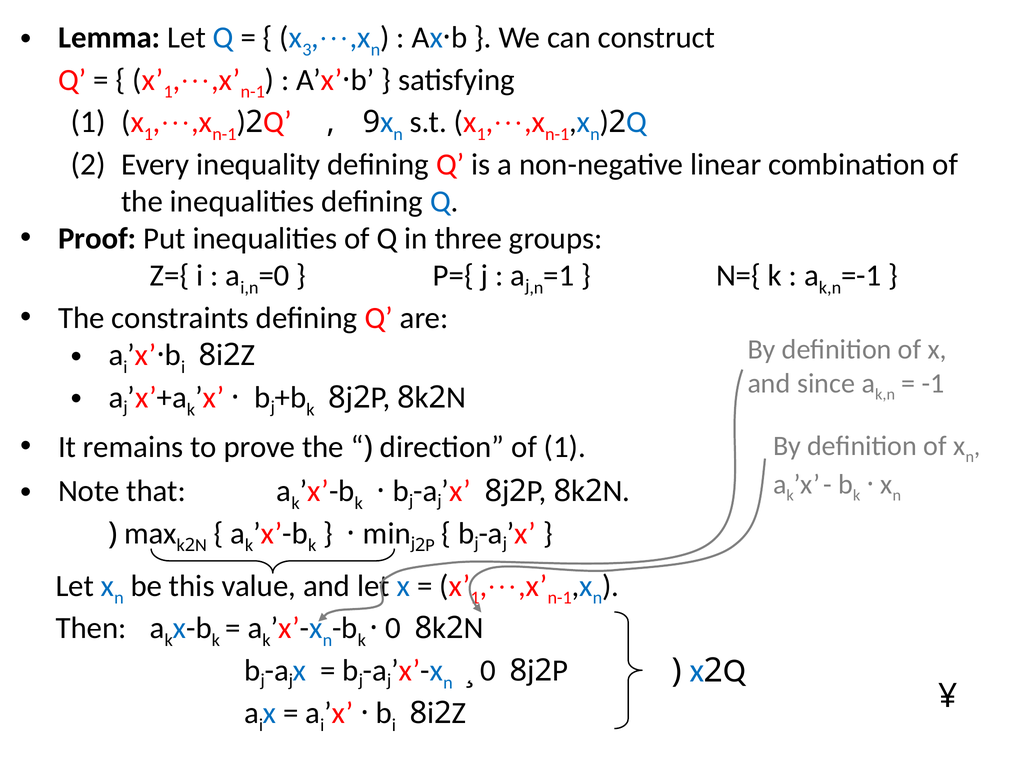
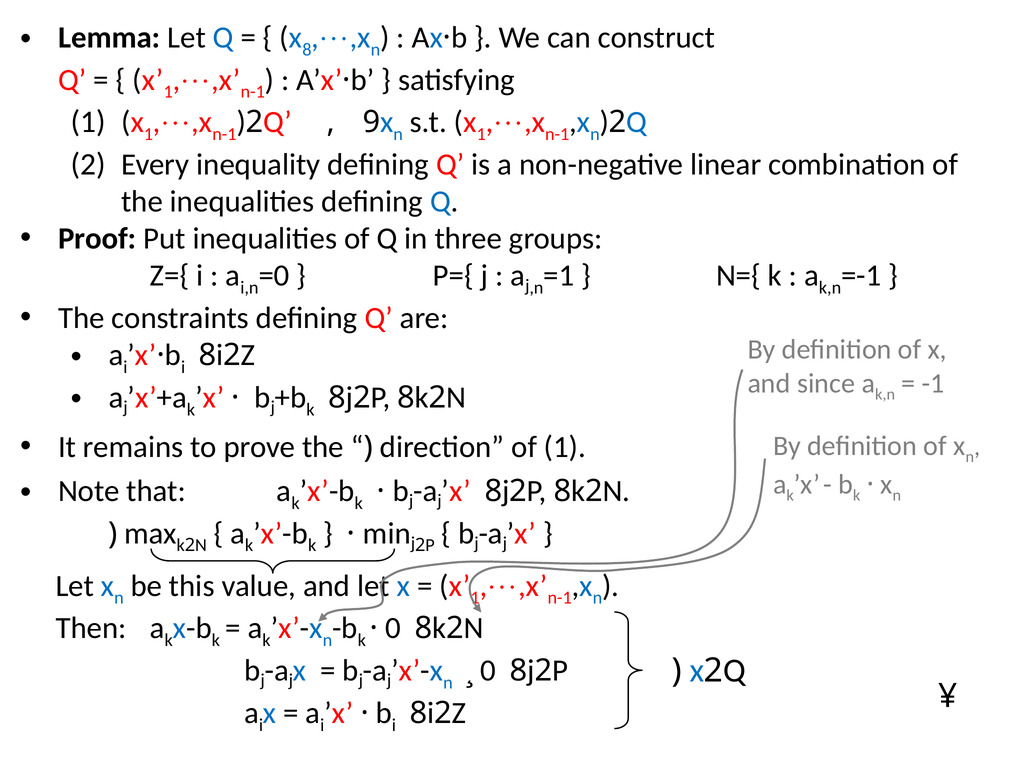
x 3: 3 -> 8
